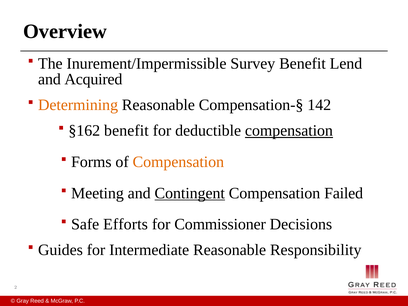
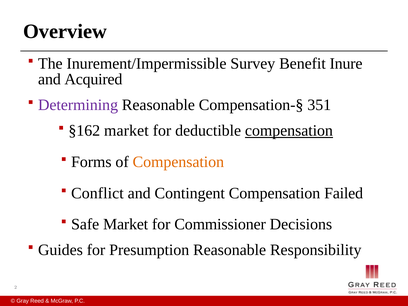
Lend: Lend -> Inure
Determining colour: orange -> purple
142: 142 -> 351
§162 benefit: benefit -> market
Meeting: Meeting -> Conflict
Contingent underline: present -> none
Safe Efforts: Efforts -> Market
Intermediate: Intermediate -> Presumption
